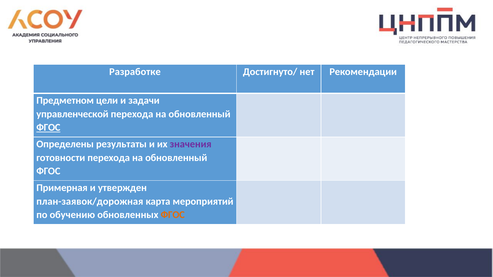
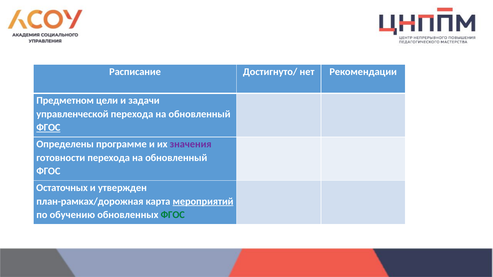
Разработке: Разработке -> Расписание
результаты: результаты -> программе
Примерная: Примерная -> Остаточных
план-заявок/дорожная: план-заявок/дорожная -> план-рамках/дорожная
мероприятий underline: none -> present
ФГОС at (173, 215) colour: orange -> green
